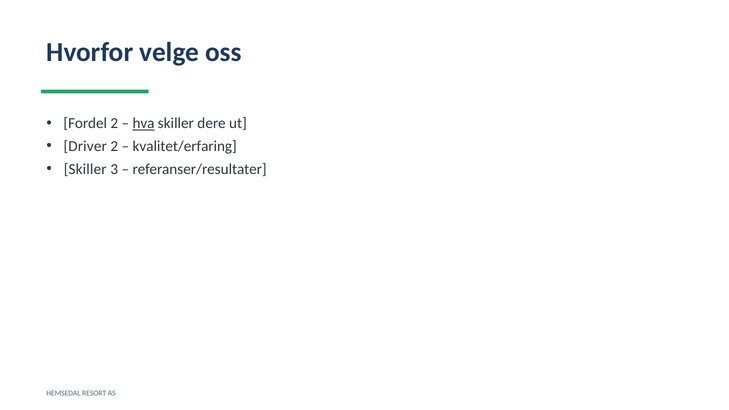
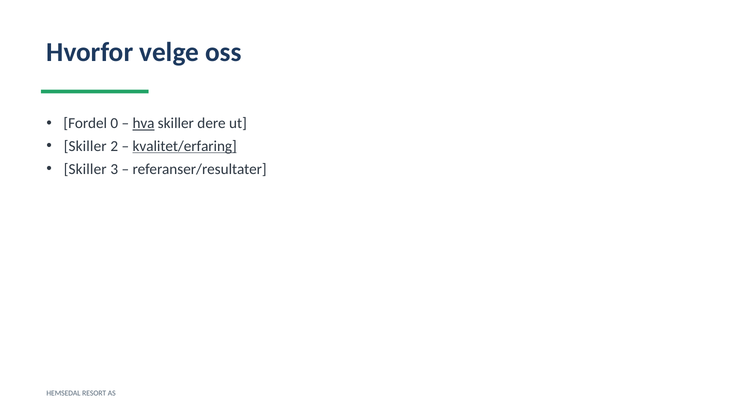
Fordel 2: 2 -> 0
Driver at (85, 146): Driver -> Skiller
kvalitet/erfaring underline: none -> present
